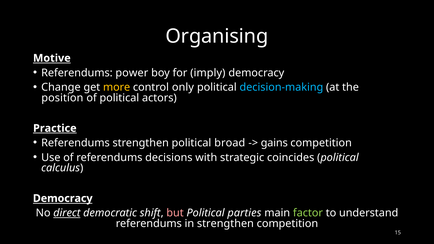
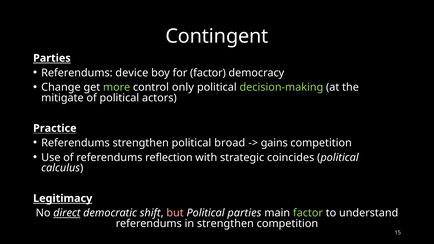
Organising: Organising -> Contingent
Motive at (52, 58): Motive -> Parties
power: power -> device
for imply: imply -> factor
more colour: yellow -> light green
decision-making colour: light blue -> light green
position: position -> mitigate
Practice underline: present -> none
decisions: decisions -> reflection
Democracy at (63, 198): Democracy -> Legitimacy
